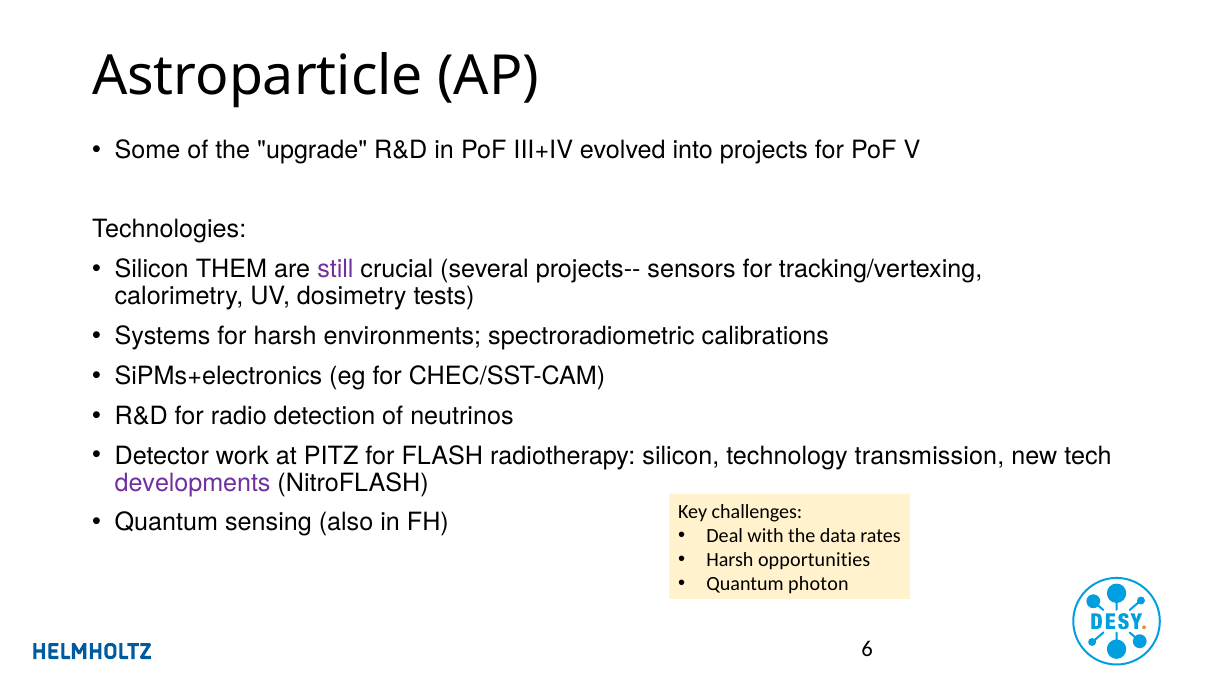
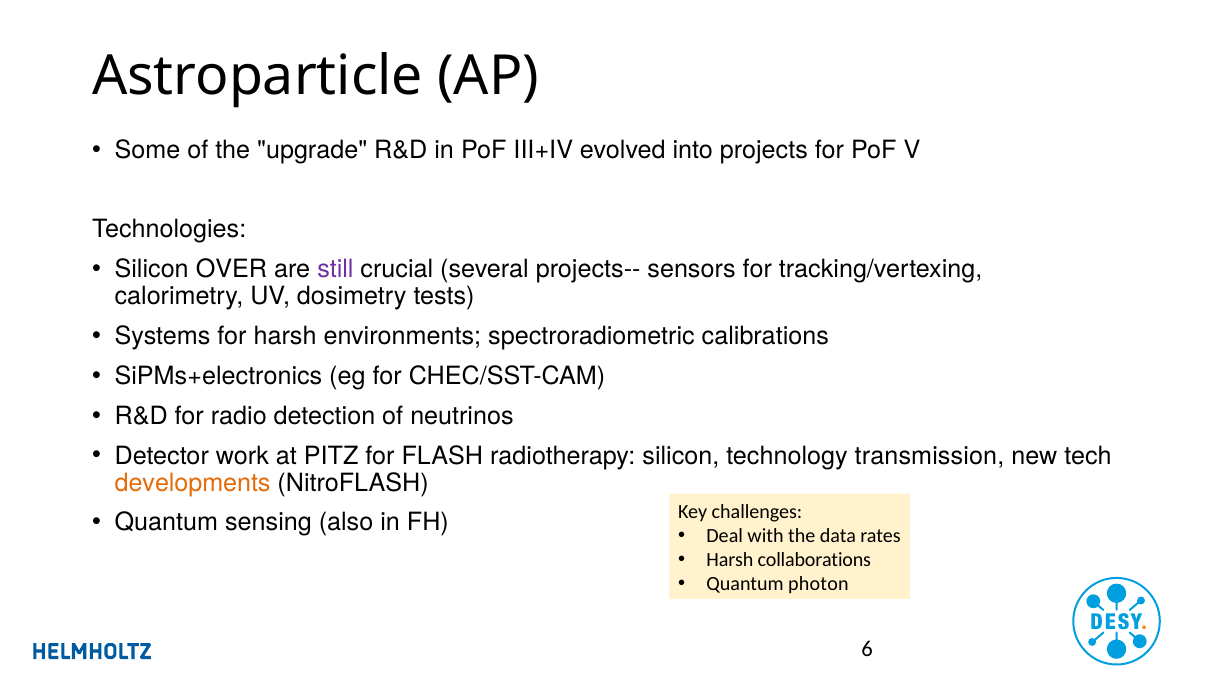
THEM: THEM -> OVER
developments colour: purple -> orange
opportunities: opportunities -> collaborations
